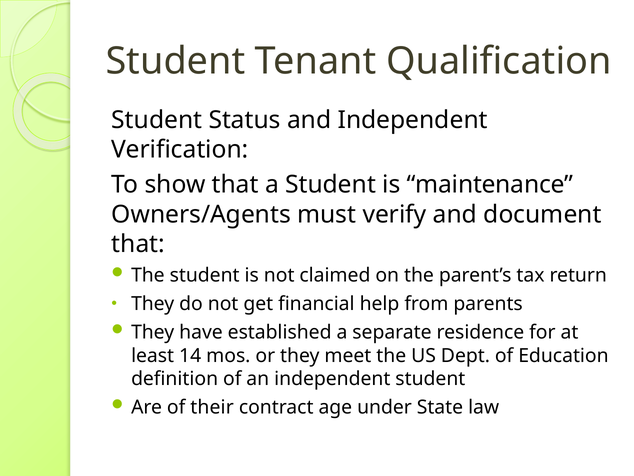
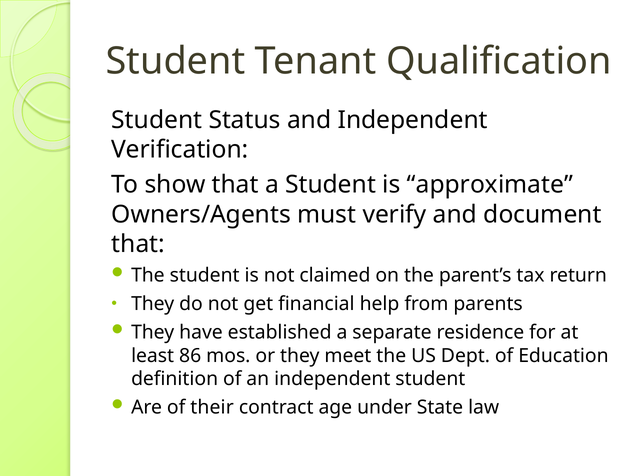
maintenance: maintenance -> approximate
14: 14 -> 86
